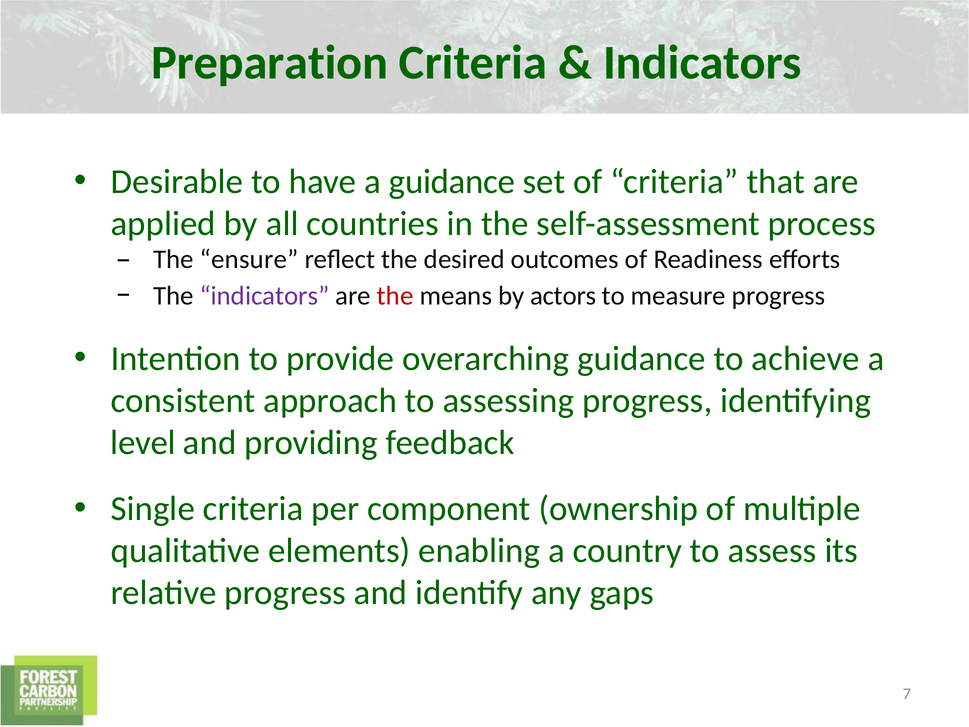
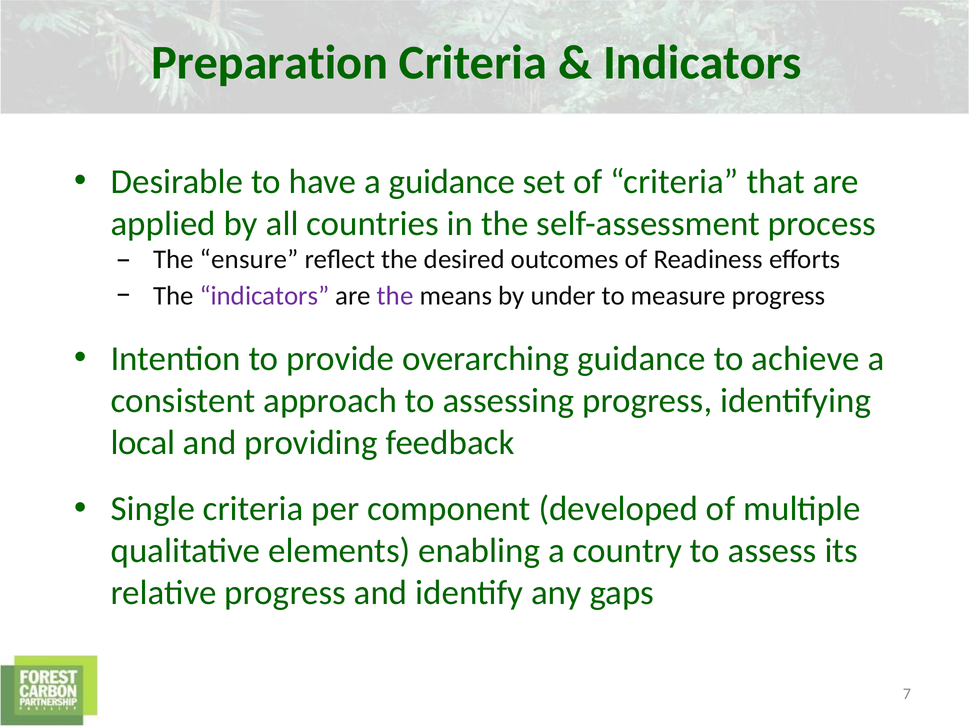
the at (395, 296) colour: red -> purple
actors: actors -> under
level: level -> local
ownership: ownership -> developed
